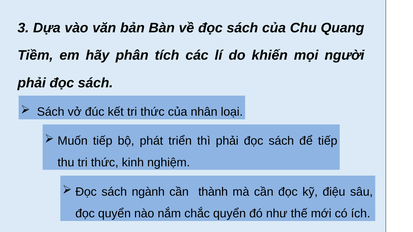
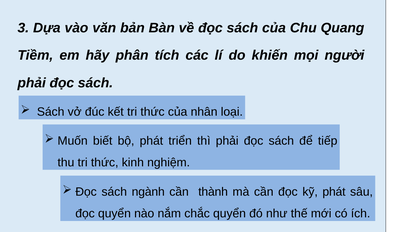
Muốn tiếp: tiếp -> biết
kỹ điệu: điệu -> phát
